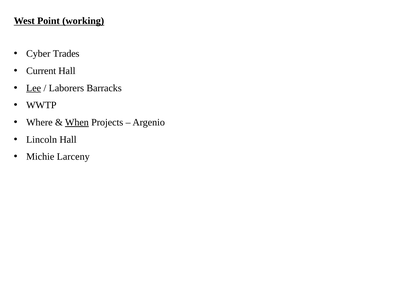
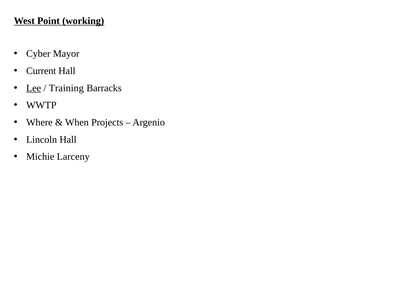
Trades: Trades -> Mayor
Laborers: Laborers -> Training
When underline: present -> none
